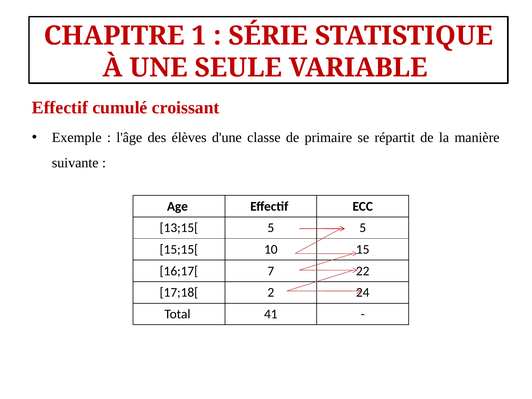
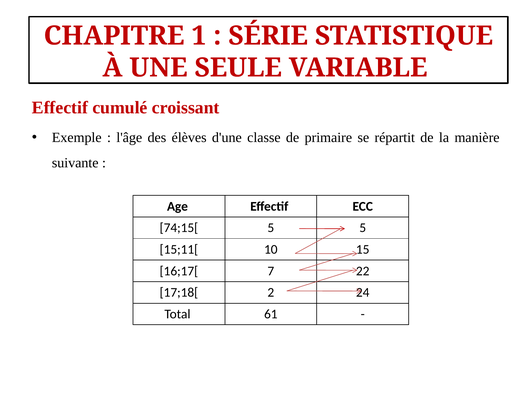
13;15[: 13;15[ -> 74;15[
15;15[: 15;15[ -> 15;11[
41: 41 -> 61
